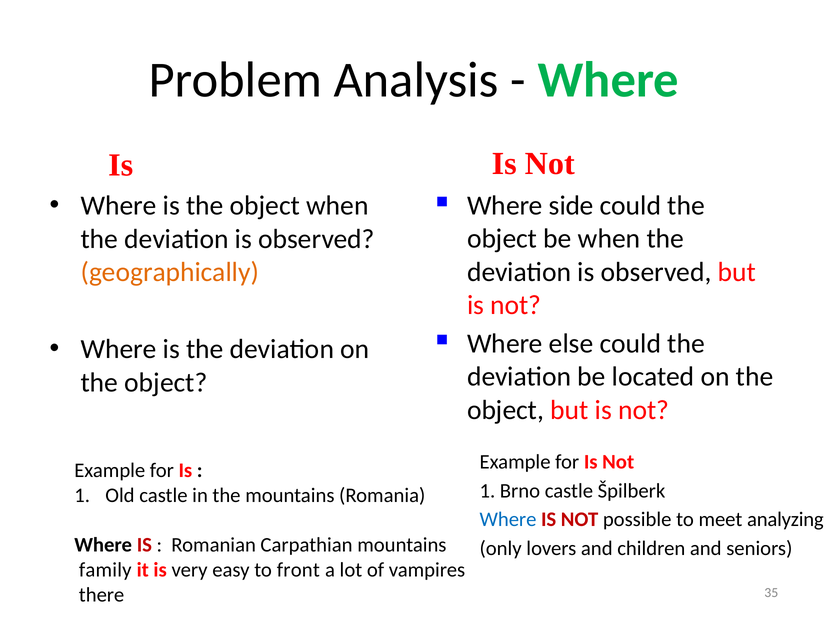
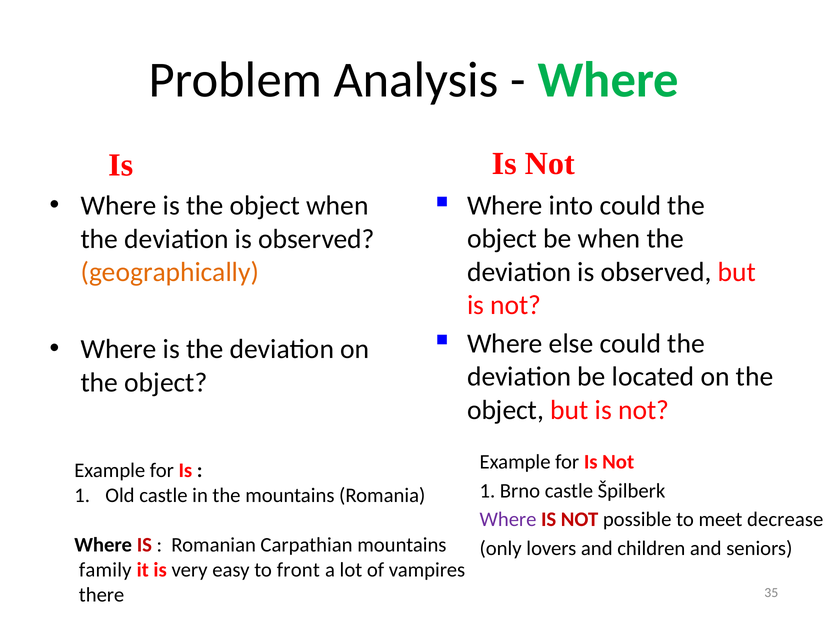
side: side -> into
Where at (508, 520) colour: blue -> purple
analyzing: analyzing -> decrease
